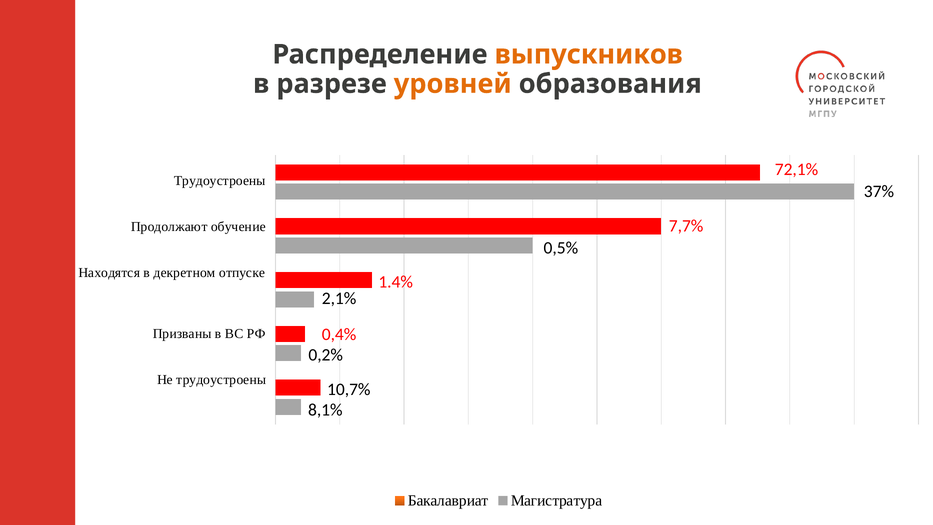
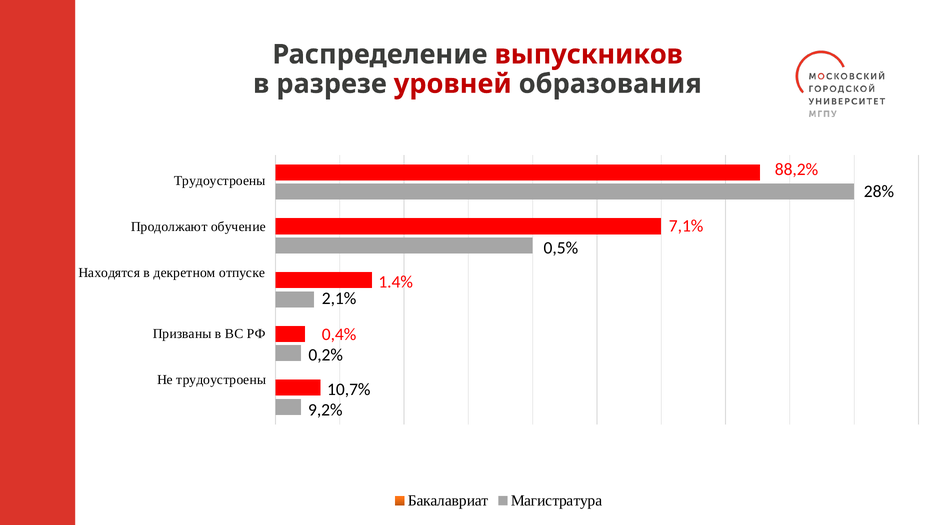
выпускников colour: orange -> red
уровней colour: orange -> red
72,1%: 72,1% -> 88,2%
37%: 37% -> 28%
7,7%: 7,7% -> 7,1%
8,1%: 8,1% -> 9,2%
